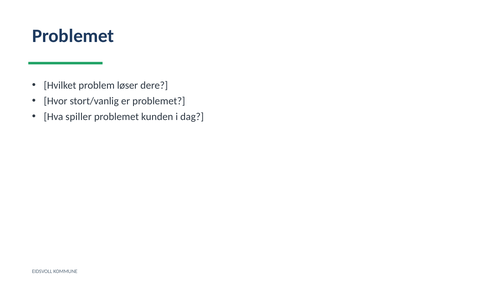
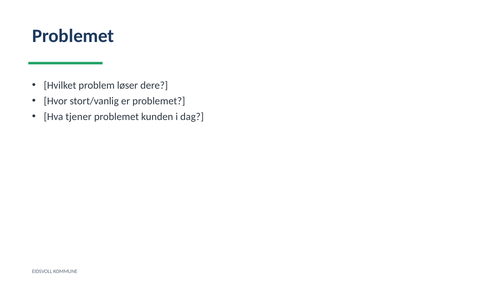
spiller: spiller -> tjener
